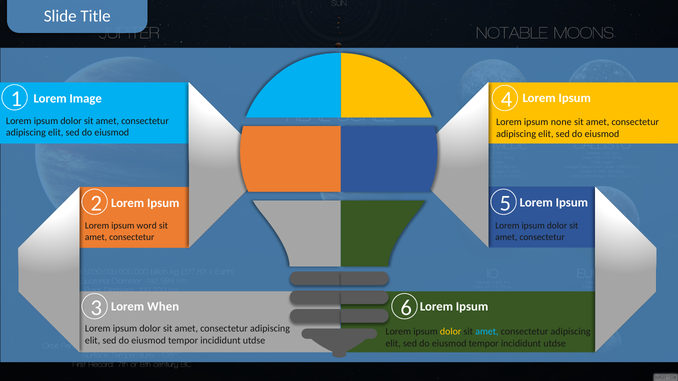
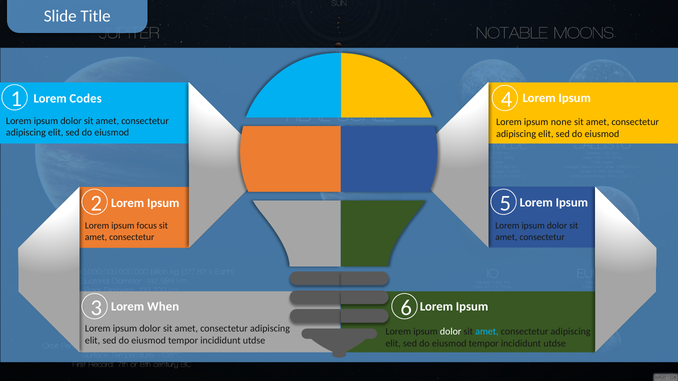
Image: Image -> Codes
word: word -> focus
dolor at (451, 332) colour: yellow -> white
